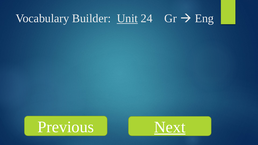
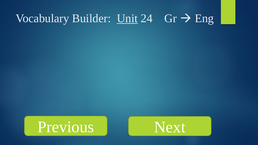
Next underline: present -> none
